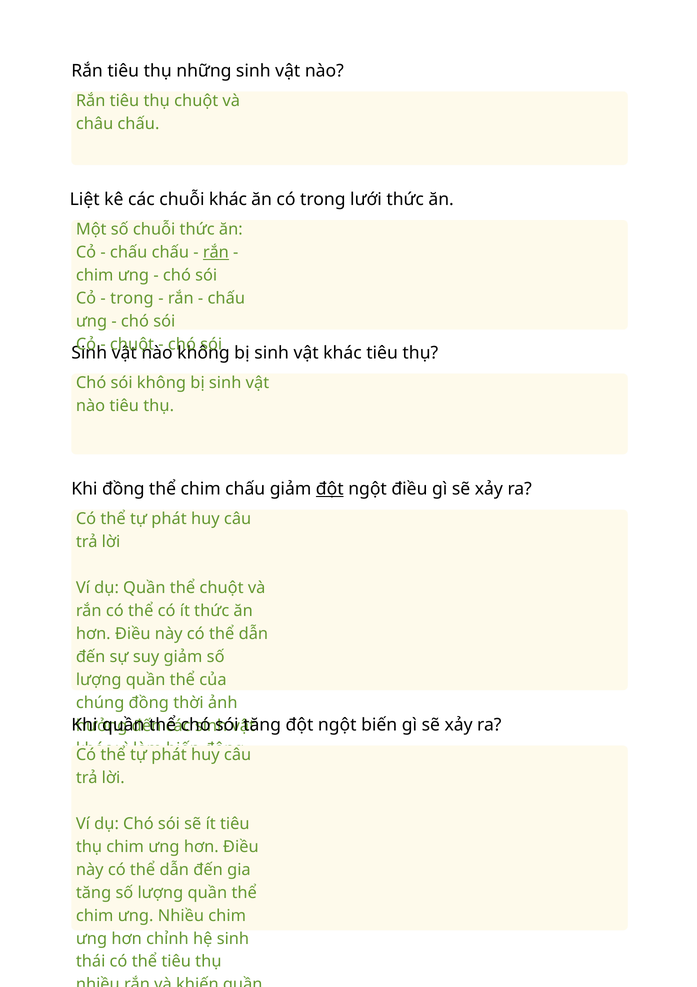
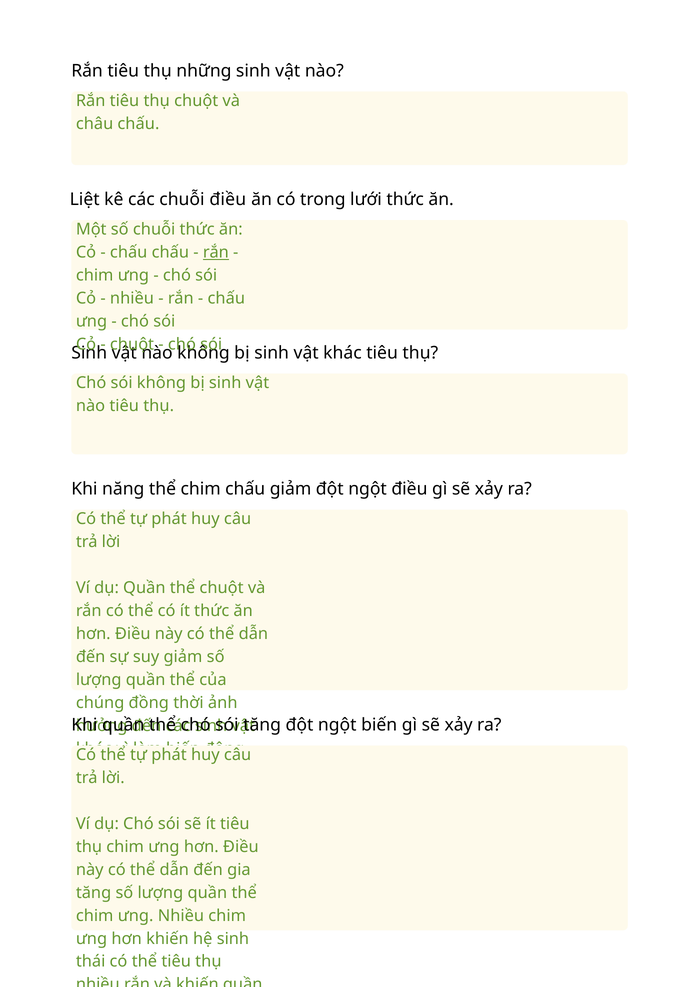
chuỗi khác: khác -> điều
trong at (132, 298): trong -> nhiều
Khi đồng: đồng -> năng
đột at (330, 489) underline: present -> none
hơn chỉnh: chỉnh -> khiến
